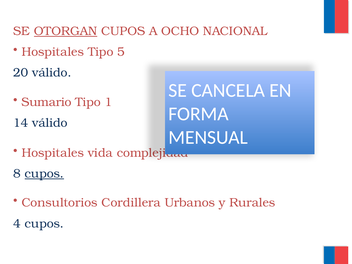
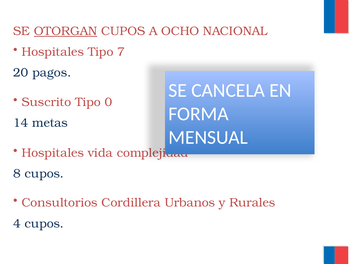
5: 5 -> 7
20 válido: válido -> pagos
Sumario: Sumario -> Suscrito
1: 1 -> 0
14 válido: válido -> metas
cupos at (44, 174) underline: present -> none
